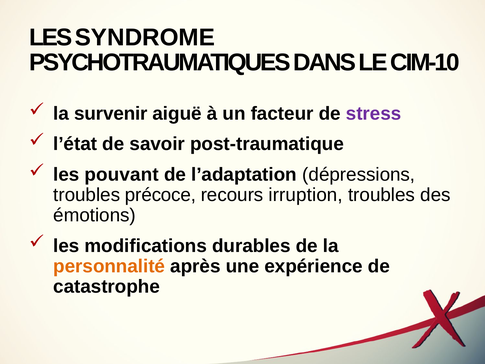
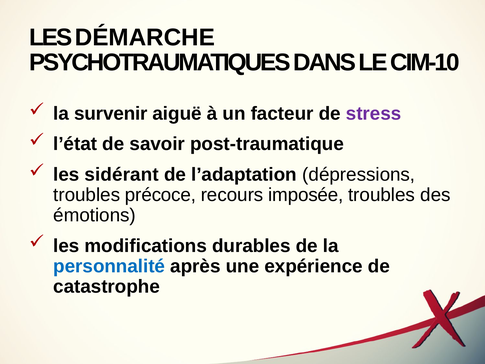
SYNDROME: SYNDROME -> DÉMARCHE
pouvant: pouvant -> sidérant
irruption: irruption -> imposée
personnalité colour: orange -> blue
